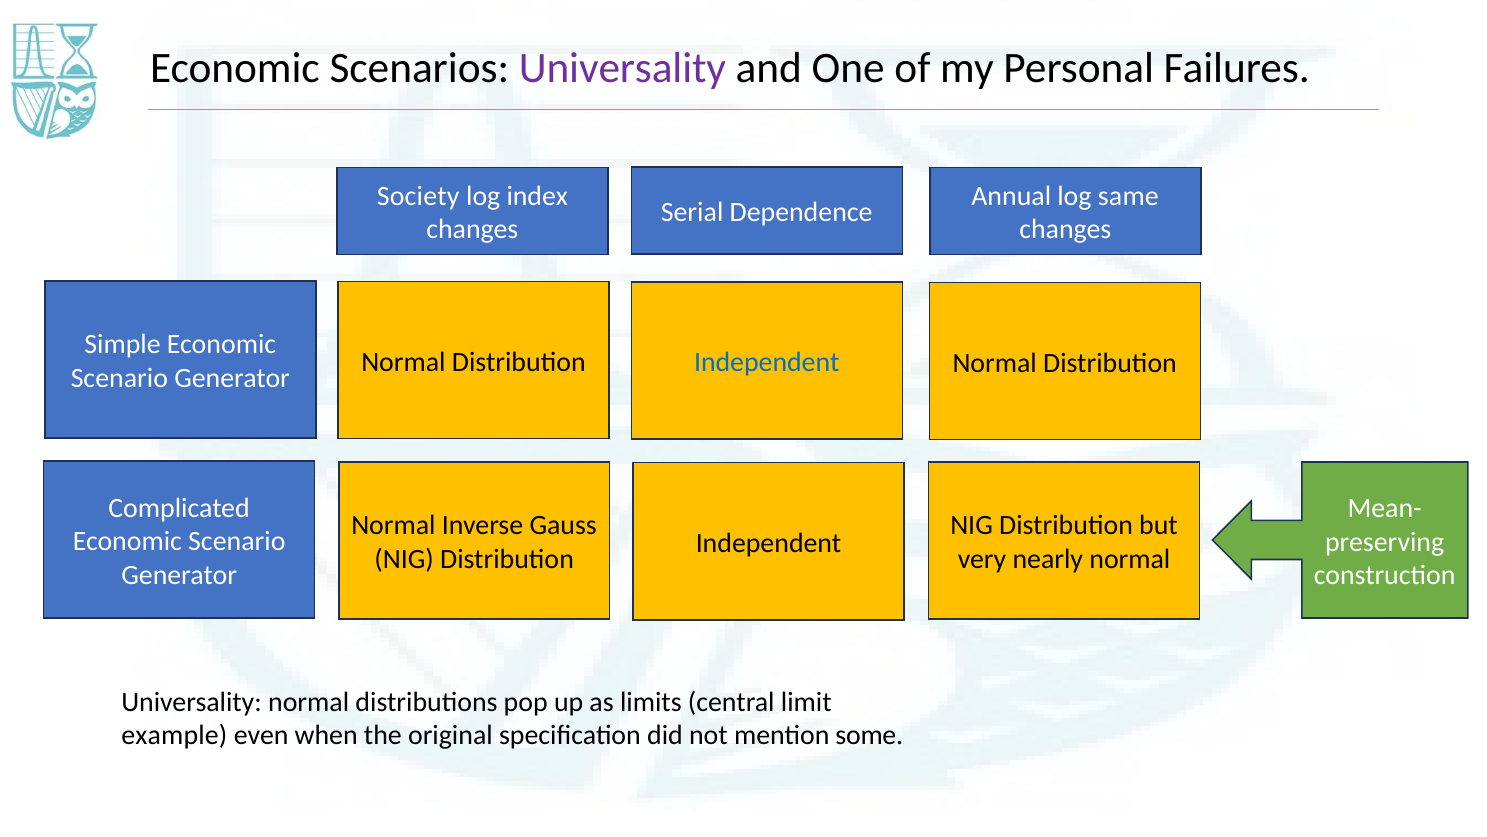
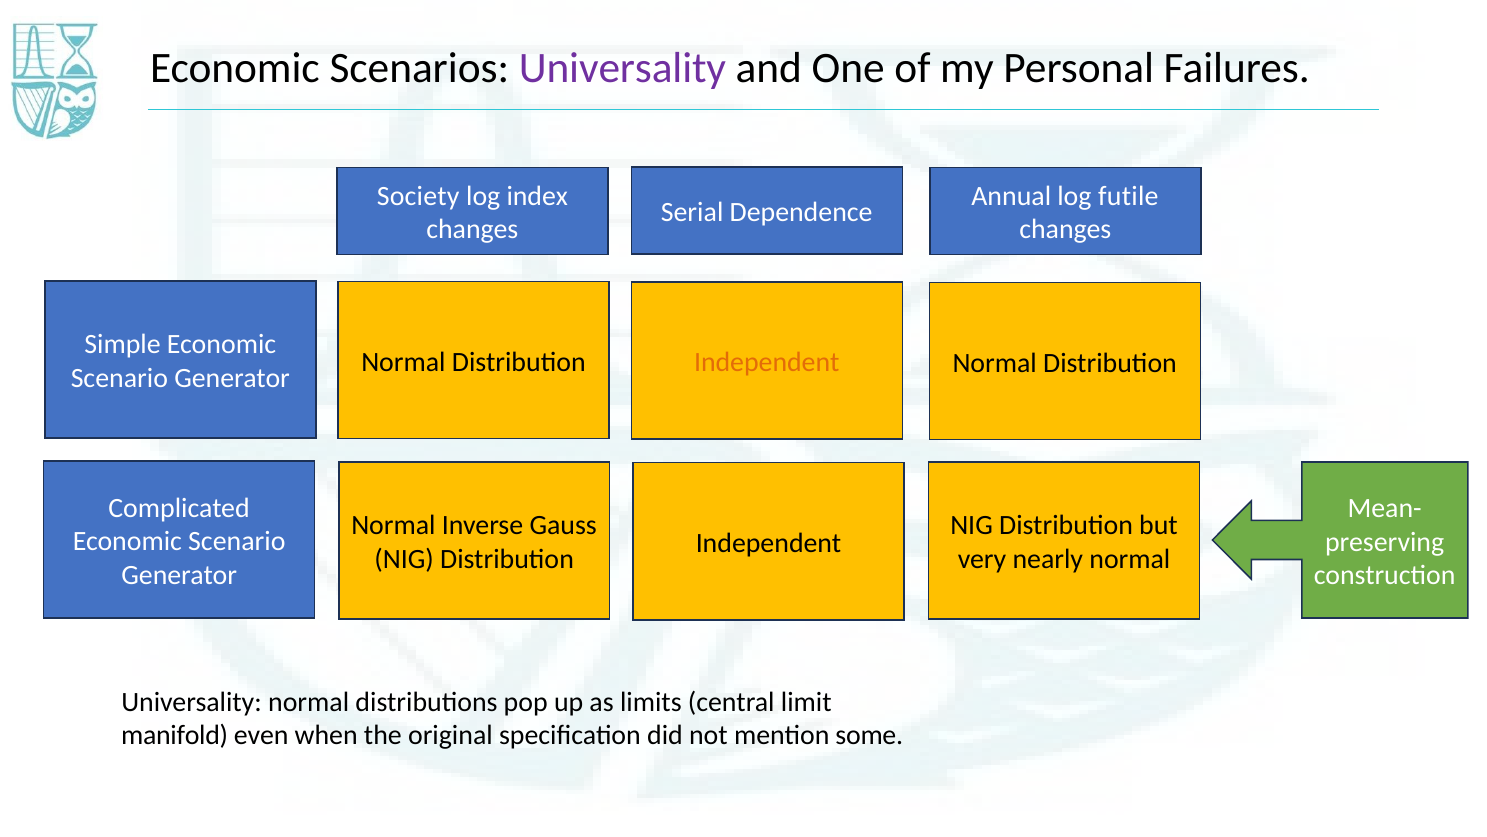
same: same -> futile
Independent at (767, 362) colour: blue -> orange
example: example -> manifold
